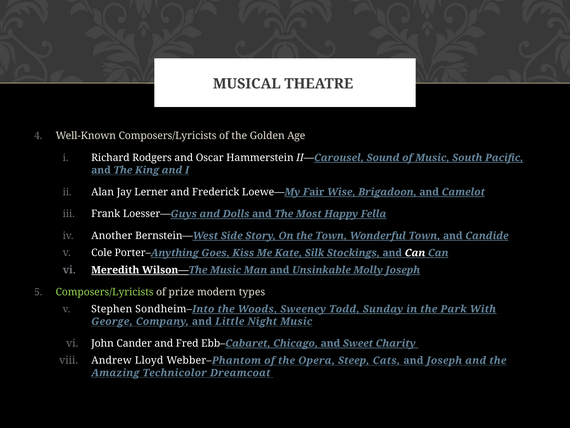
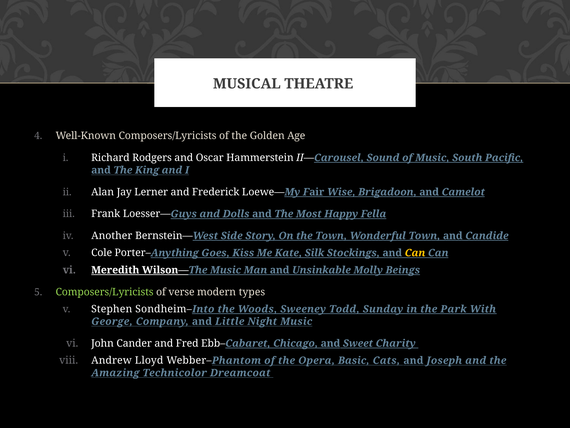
Can at (415, 253) colour: white -> yellow
Molly Joseph: Joseph -> Beings
prize: prize -> verse
Steep: Steep -> Basic
